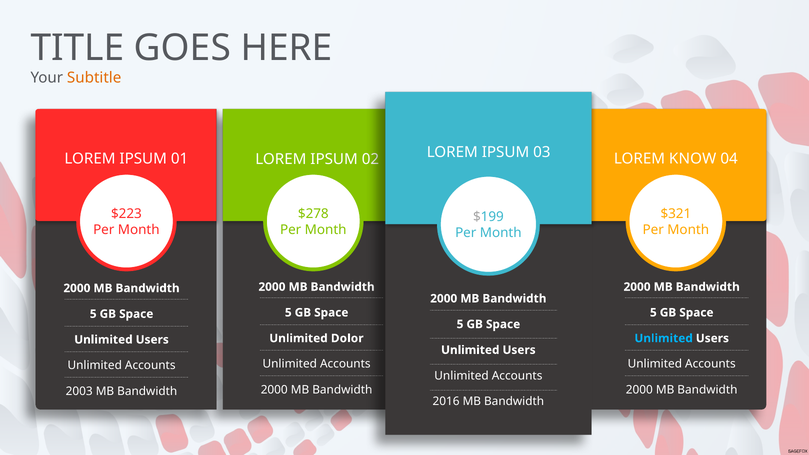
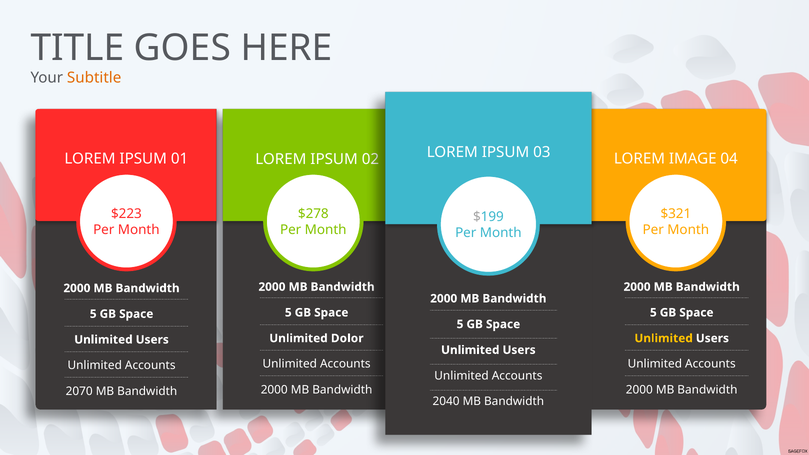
KNOW: KNOW -> IMAGE
Unlimited at (664, 338) colour: light blue -> yellow
2003: 2003 -> 2070
2016: 2016 -> 2040
